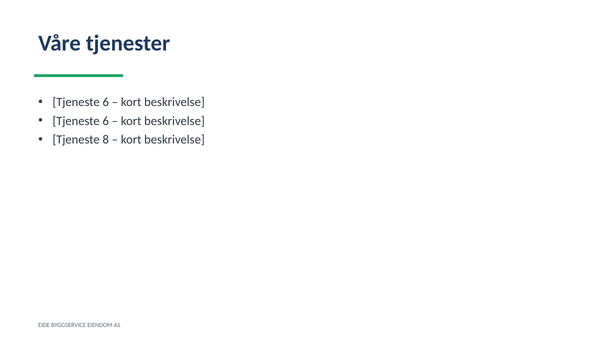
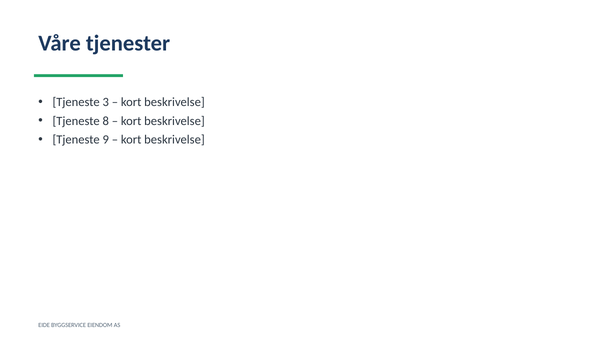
6 at (106, 102): 6 -> 3
6 at (106, 121): 6 -> 8
8: 8 -> 9
